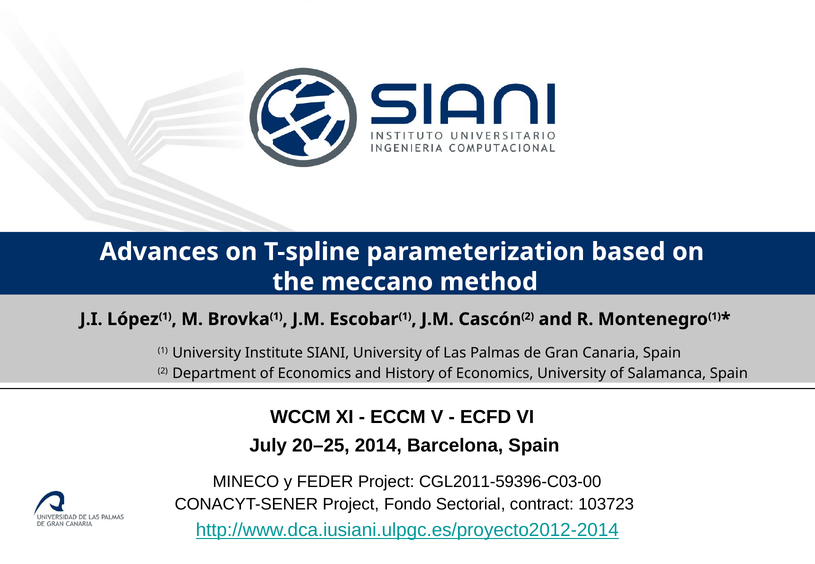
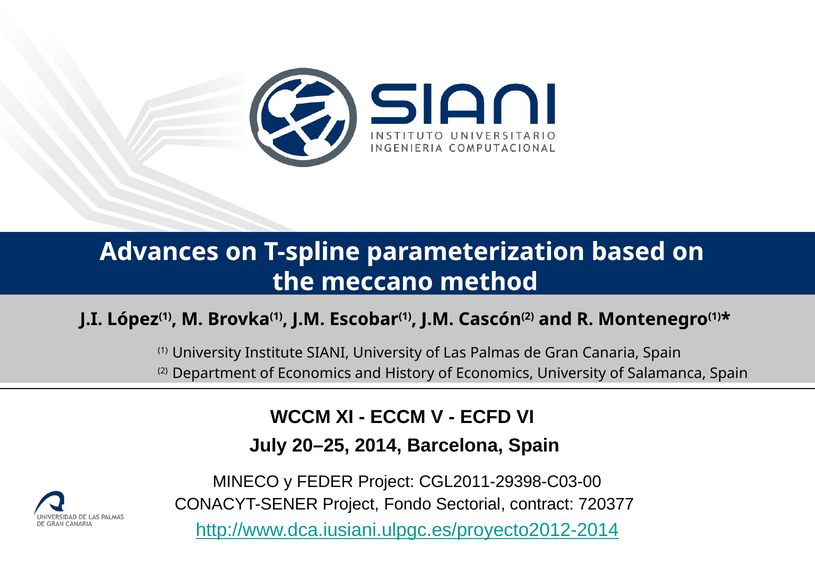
CGL2011-59396-C03-00: CGL2011-59396-C03-00 -> CGL2011-29398-C03-00
103723: 103723 -> 720377
